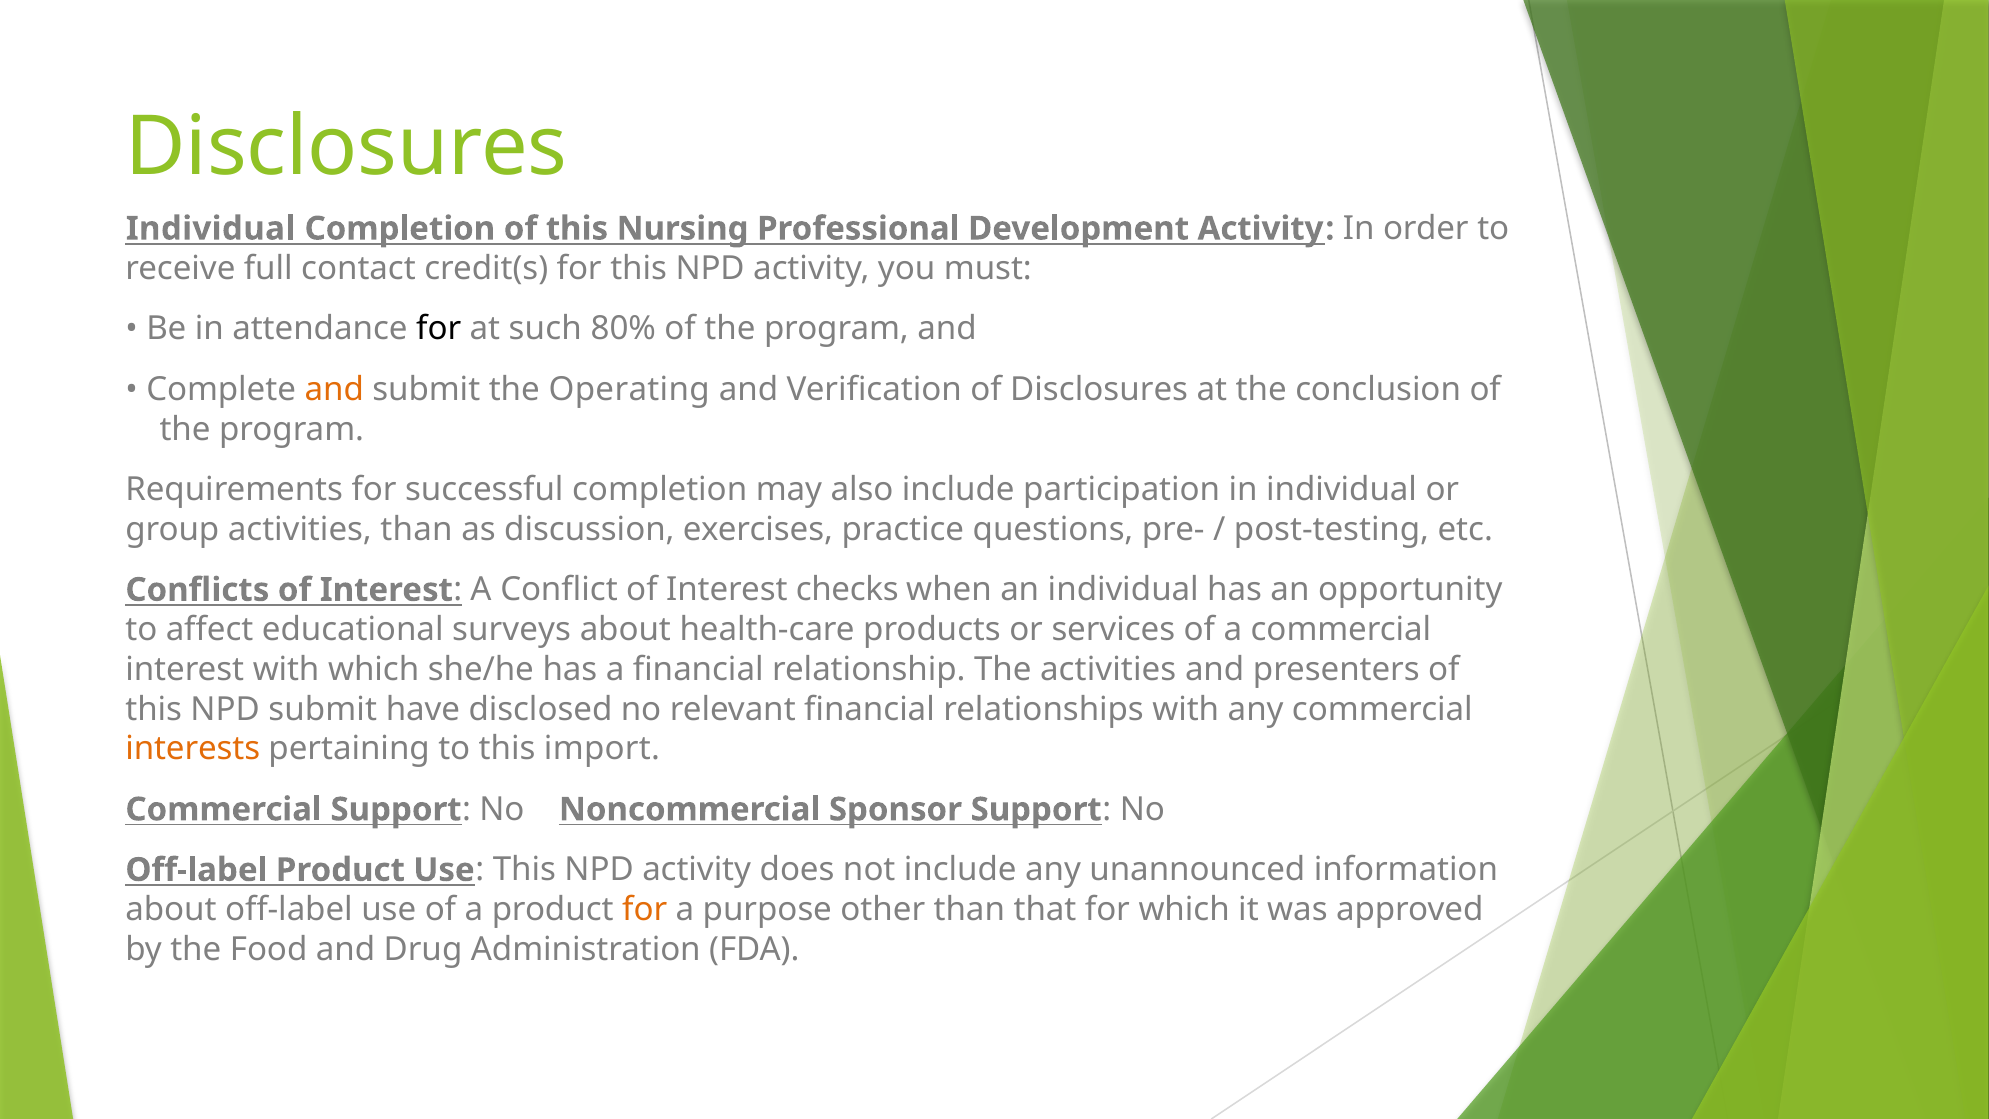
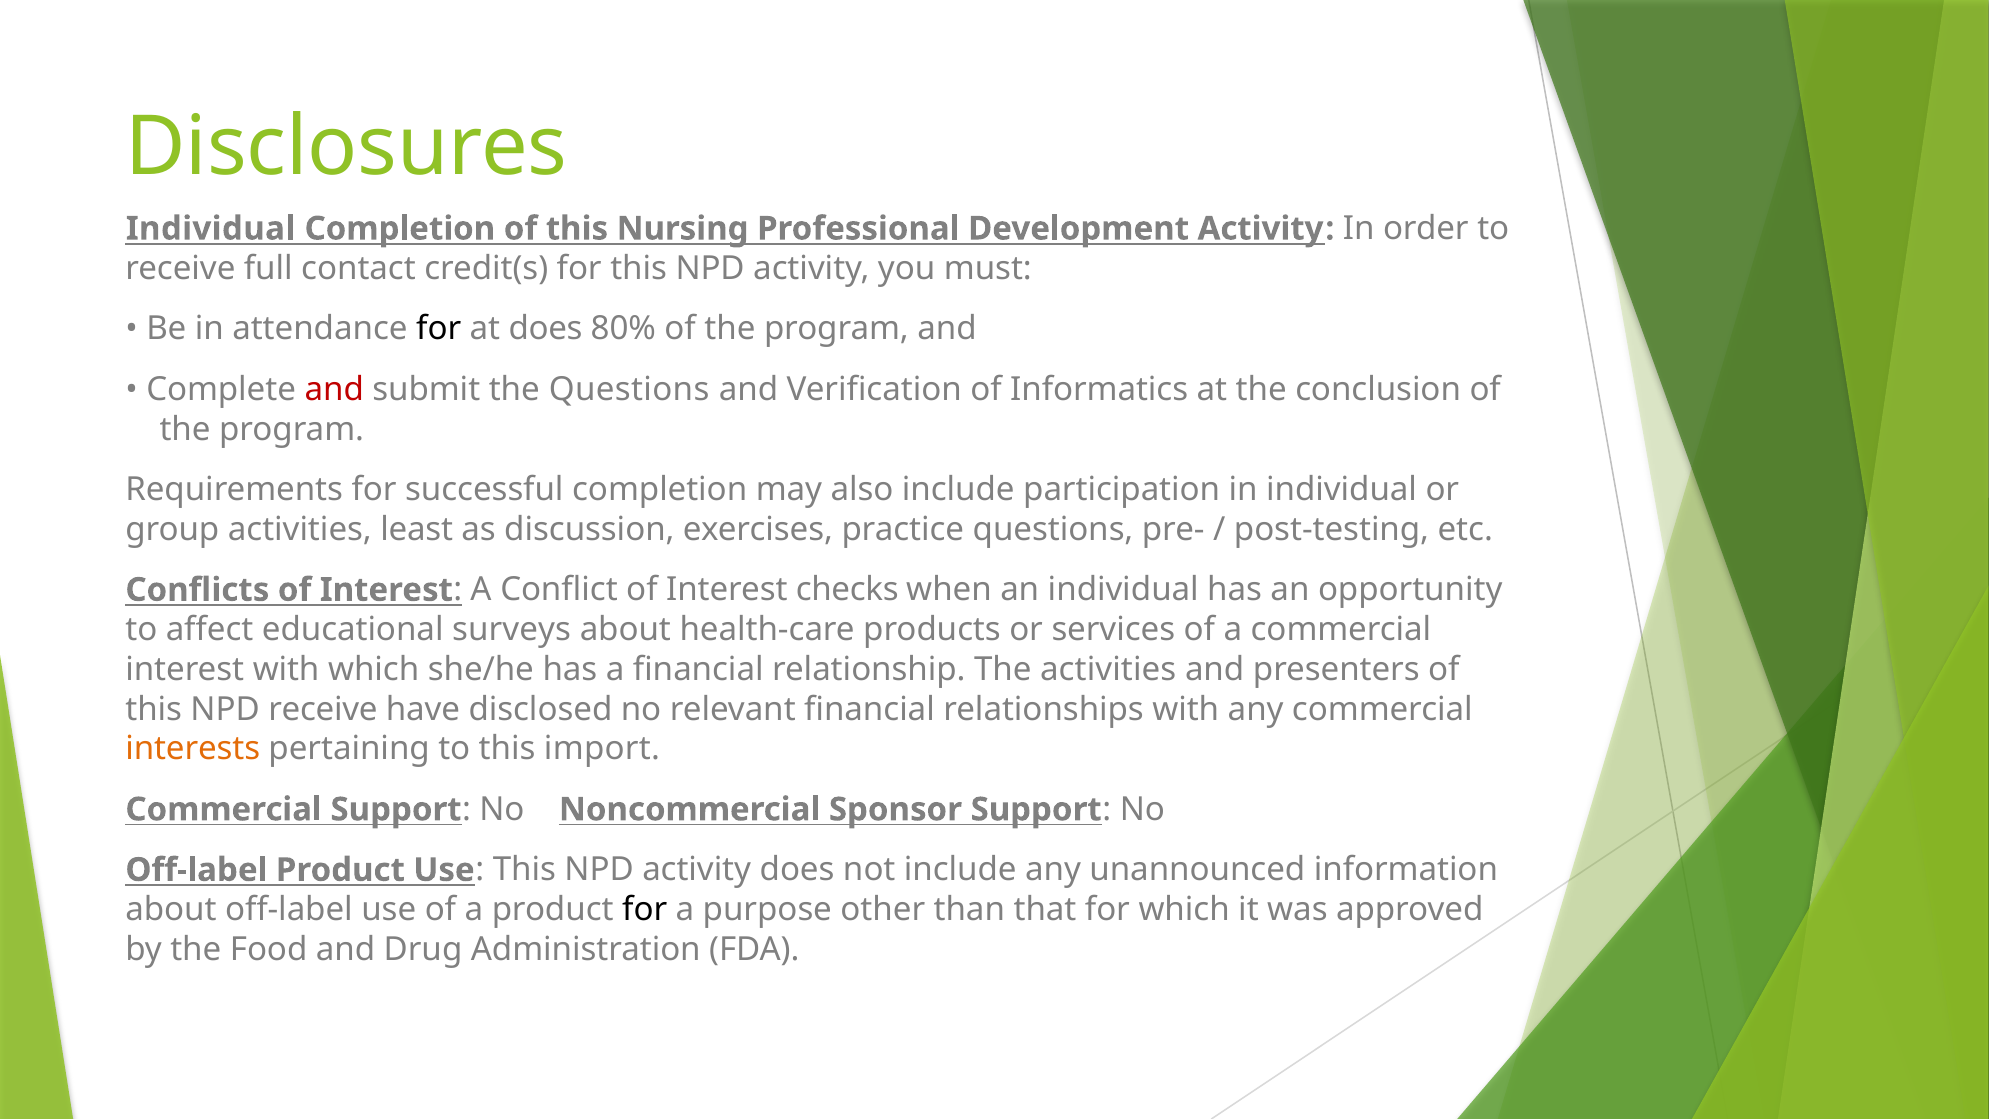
at such: such -> does
and at (334, 389) colour: orange -> red
the Operating: Operating -> Questions
of Disclosures: Disclosures -> Informatics
activities than: than -> least
NPD submit: submit -> receive
for at (645, 910) colour: orange -> black
